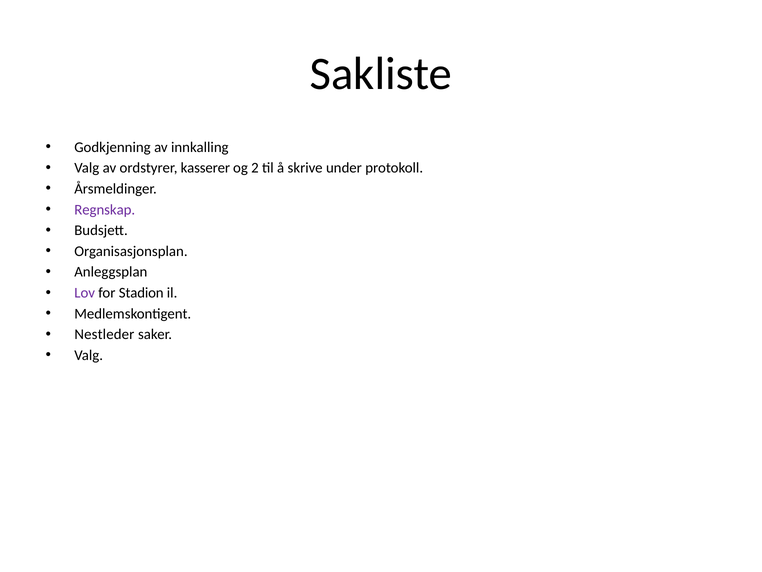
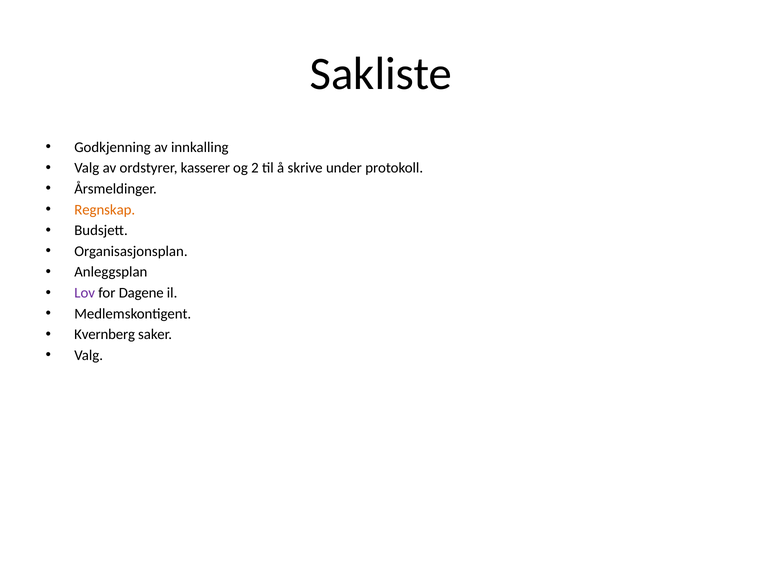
Regnskap colour: purple -> orange
Stadion: Stadion -> Dagene
Nestleder: Nestleder -> Kvernberg
